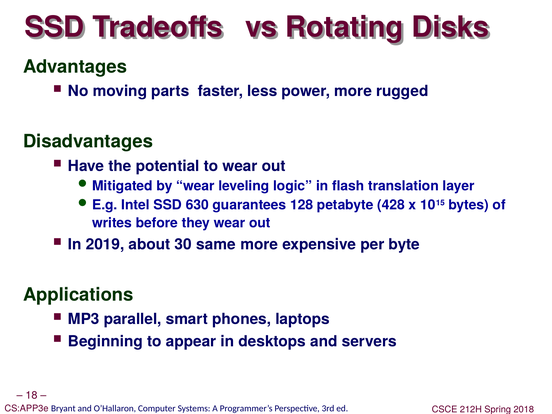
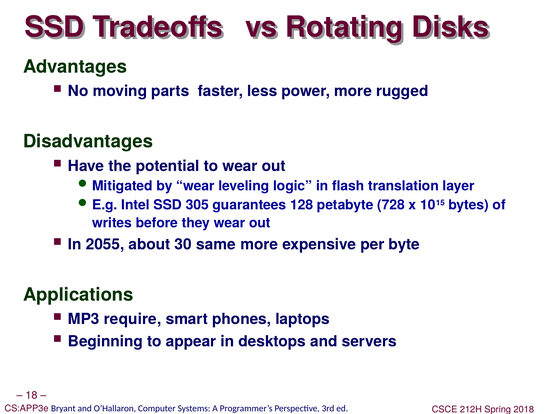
630: 630 -> 305
428: 428 -> 728
2019: 2019 -> 2055
parallel: parallel -> require
